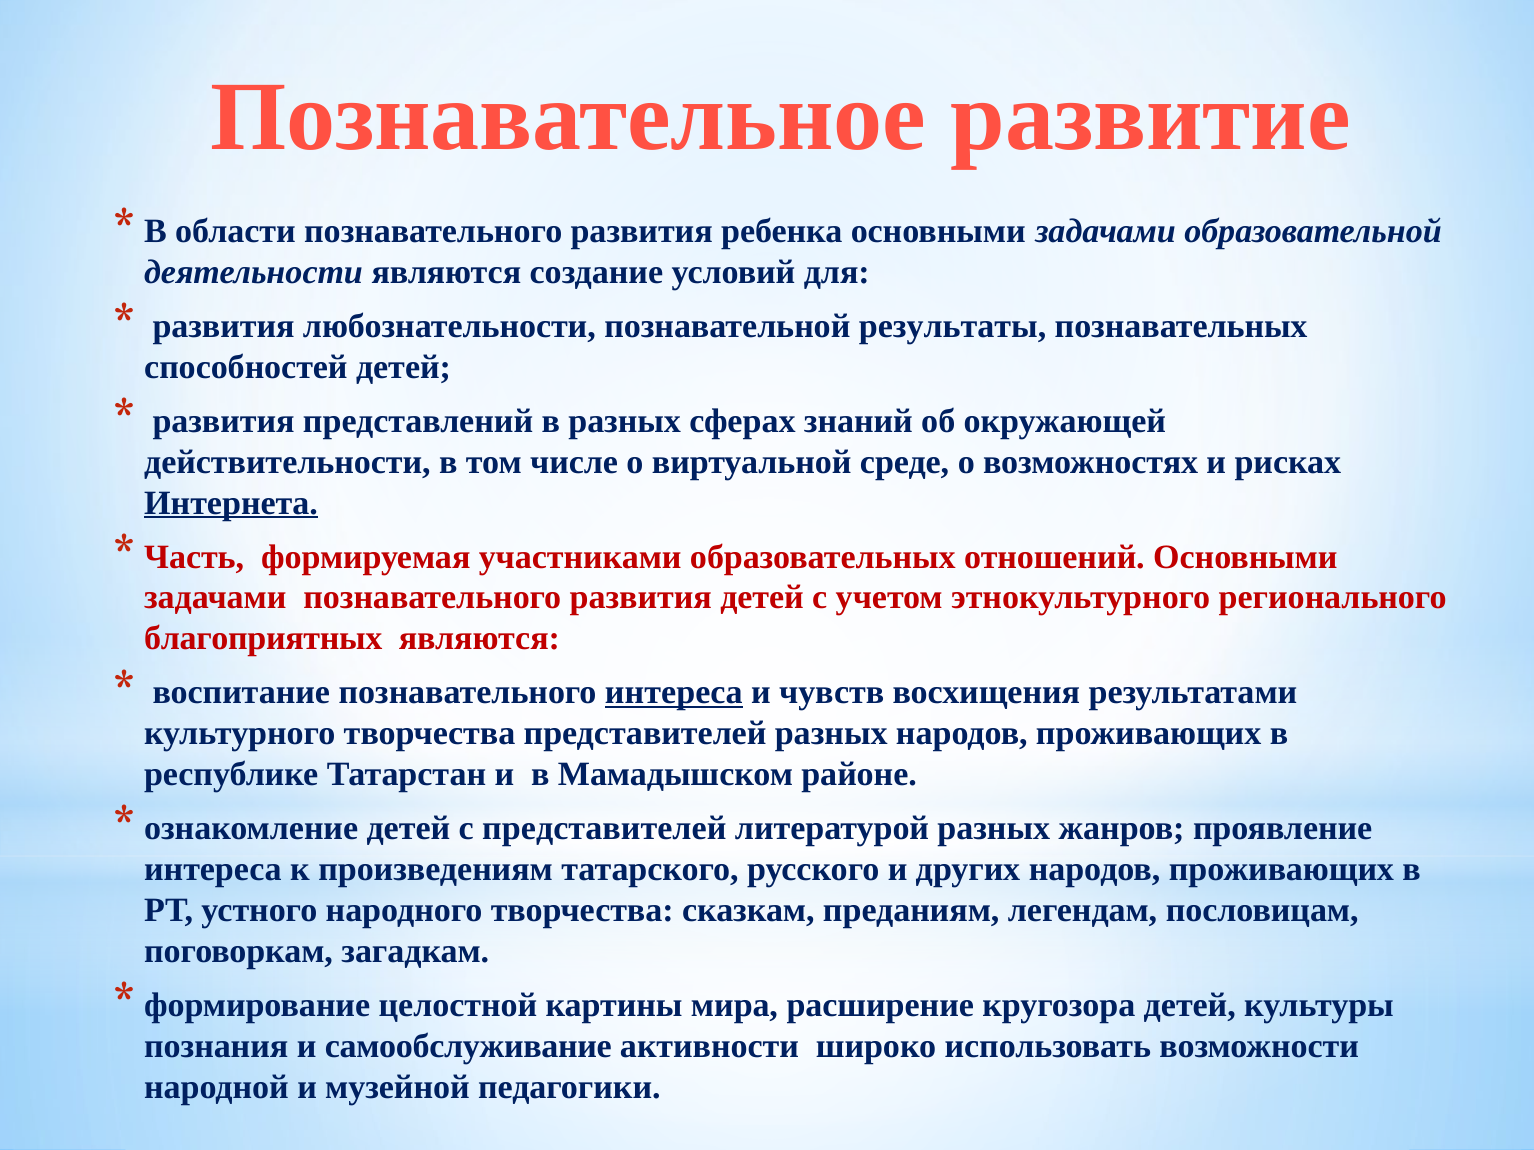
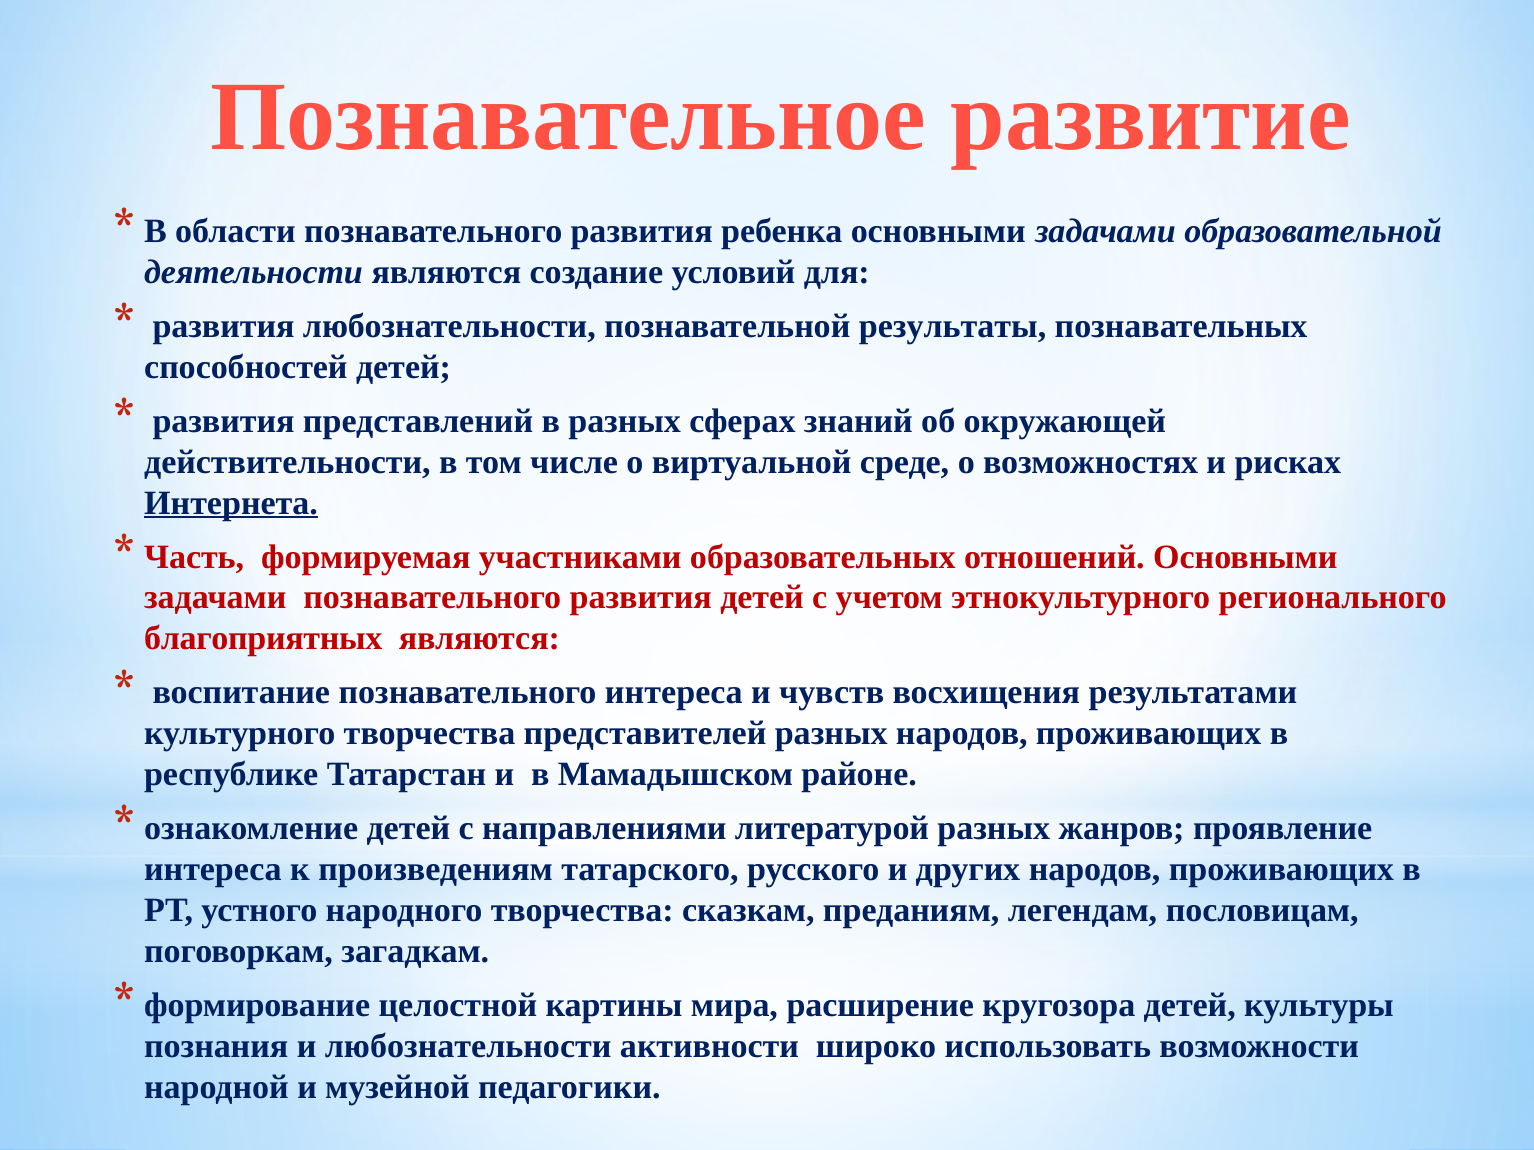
интереса at (674, 693) underline: present -> none
с представителей: представителей -> направлениями
и самообслуживание: самообслуживание -> любознательности
